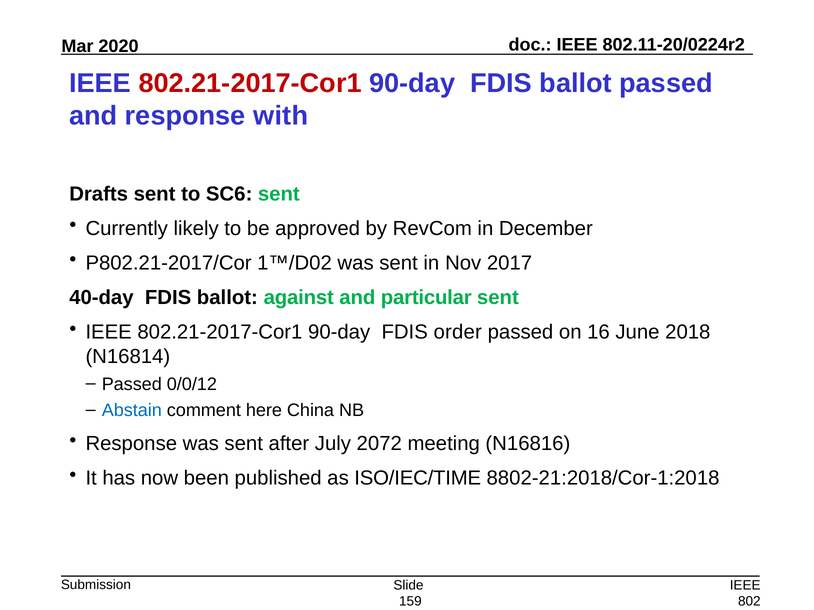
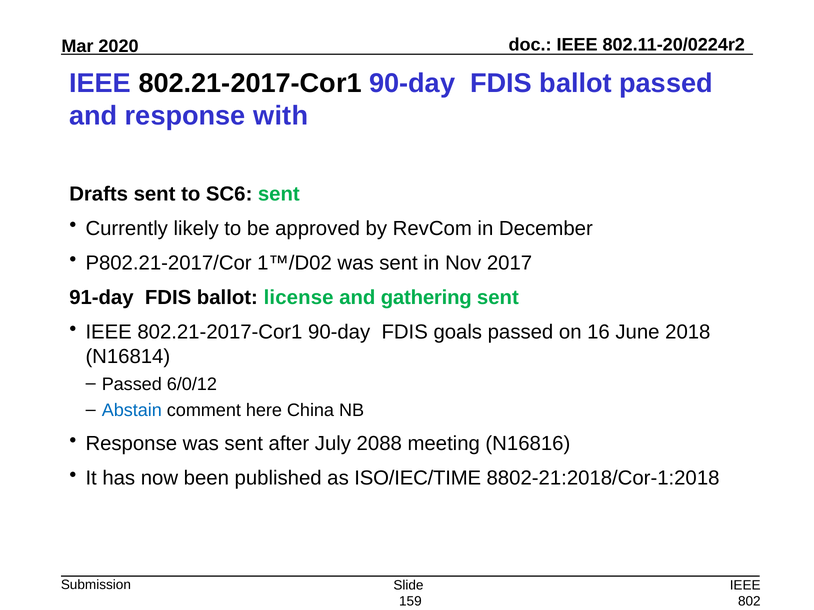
802.21-2017-Cor1 at (250, 83) colour: red -> black
40-day: 40-day -> 91-day
against: against -> license
particular: particular -> gathering
order: order -> goals
0/0/12: 0/0/12 -> 6/0/12
2072: 2072 -> 2088
